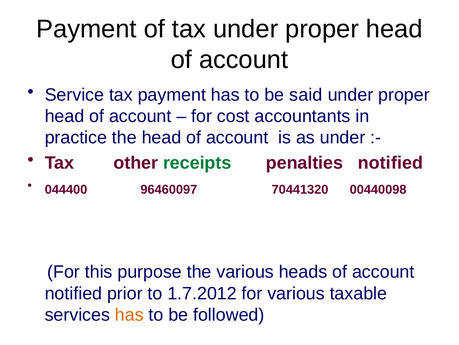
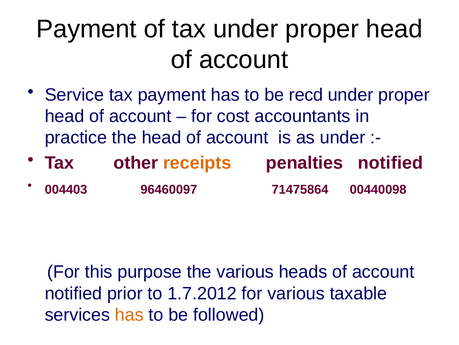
said: said -> recd
receipts colour: green -> orange
044400: 044400 -> 004403
70441320: 70441320 -> 71475864
